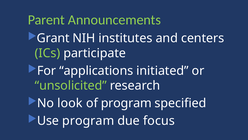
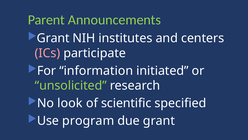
ICs colour: light green -> pink
applications: applications -> information
of program: program -> scientific
due focus: focus -> grant
